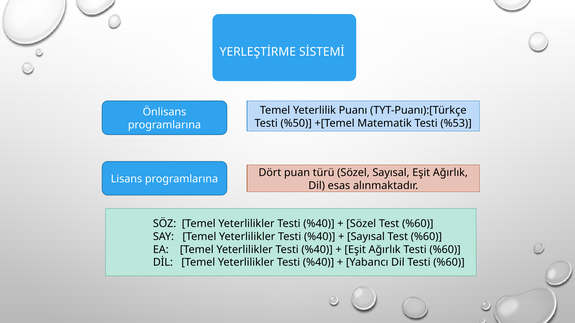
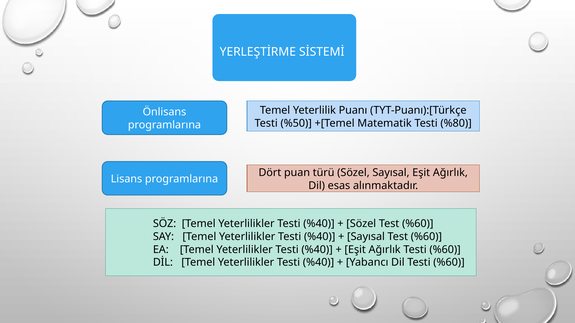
%53: %53 -> %80
